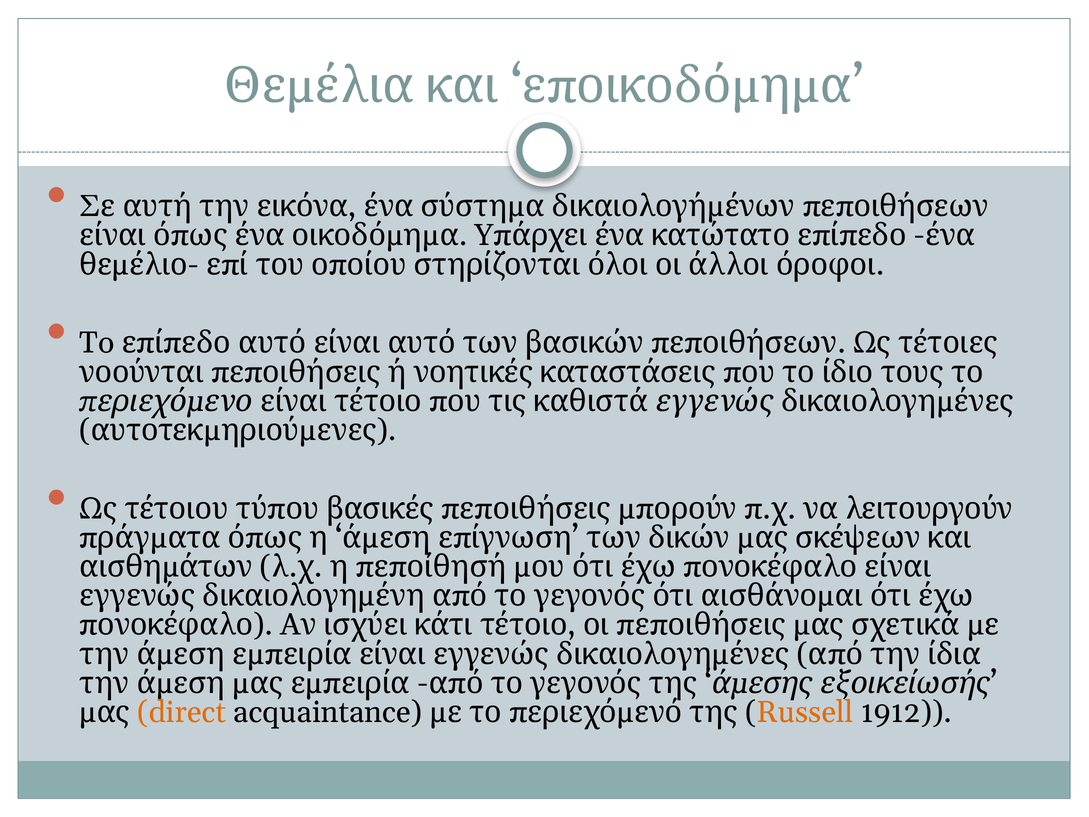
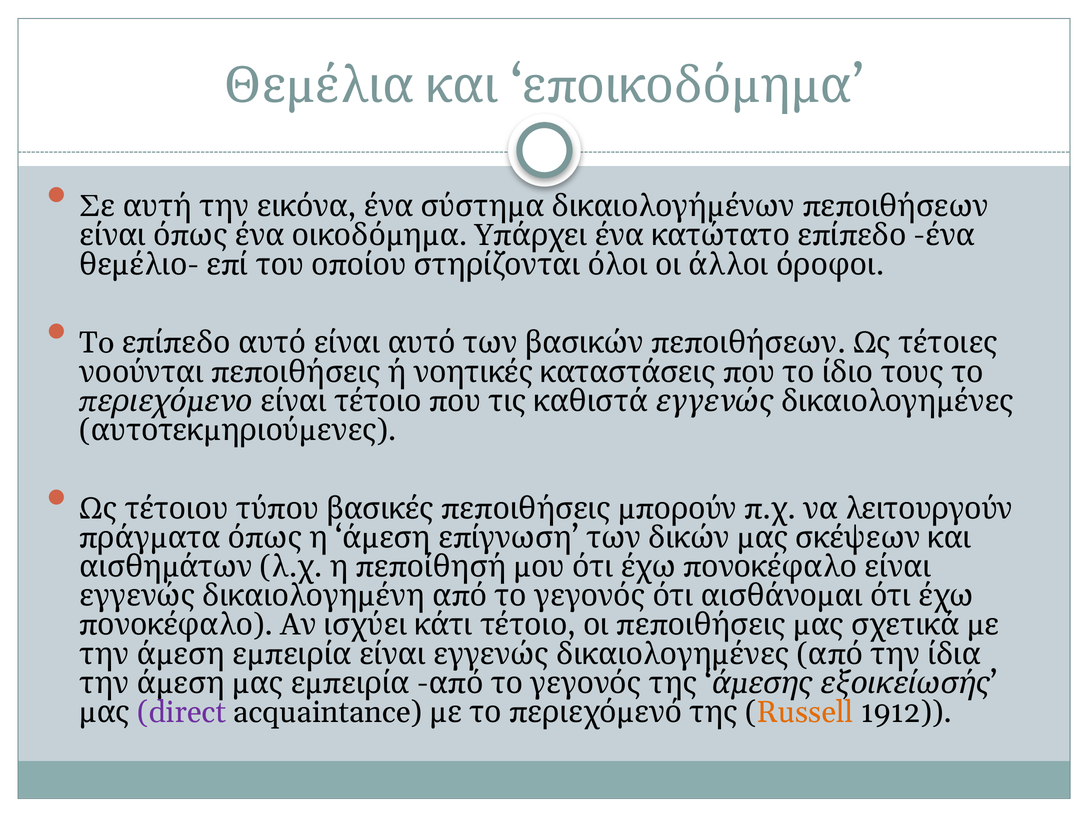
direct colour: orange -> purple
